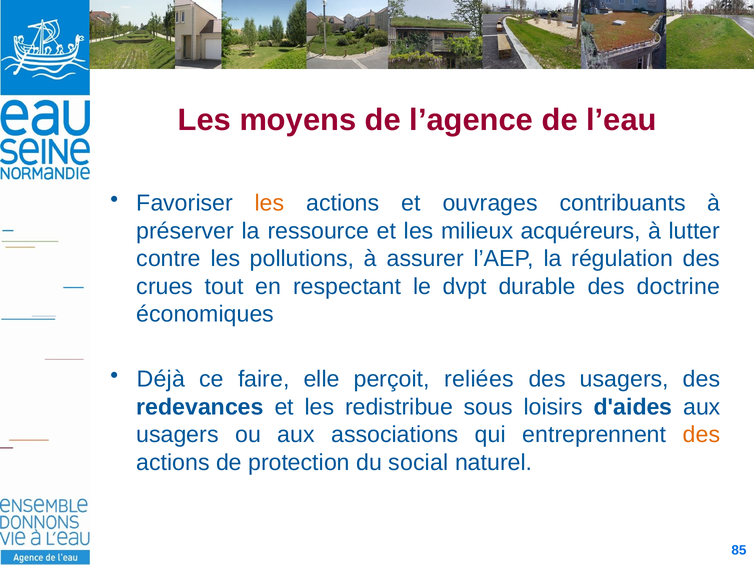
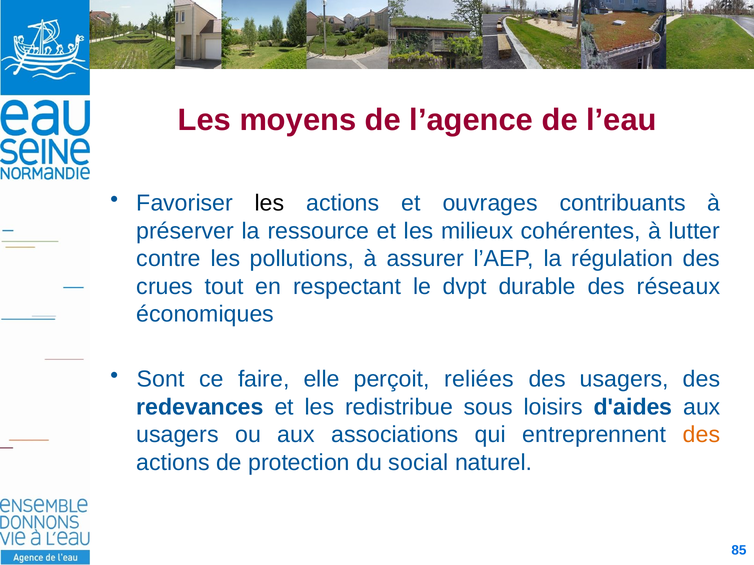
les at (269, 203) colour: orange -> black
acquéreurs: acquéreurs -> cohérentes
doctrine: doctrine -> réseaux
Déjà: Déjà -> Sont
